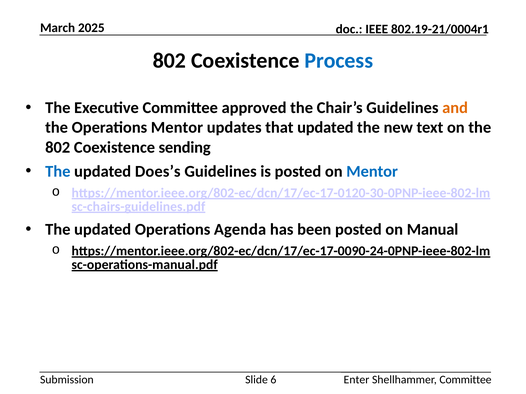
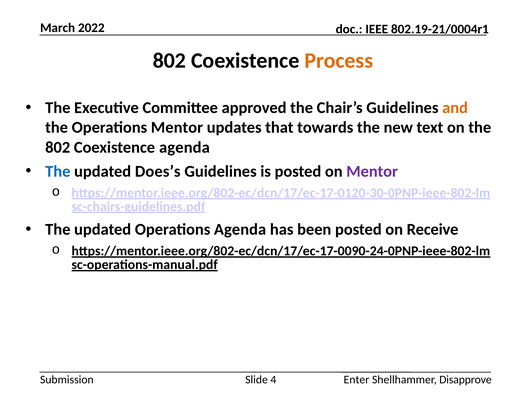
2025: 2025 -> 2022
Process colour: blue -> orange
that updated: updated -> towards
Coexistence sending: sending -> agenda
Mentor at (372, 172) colour: blue -> purple
Manual: Manual -> Receive
6: 6 -> 4
Shellhammer Committee: Committee -> Disapprove
